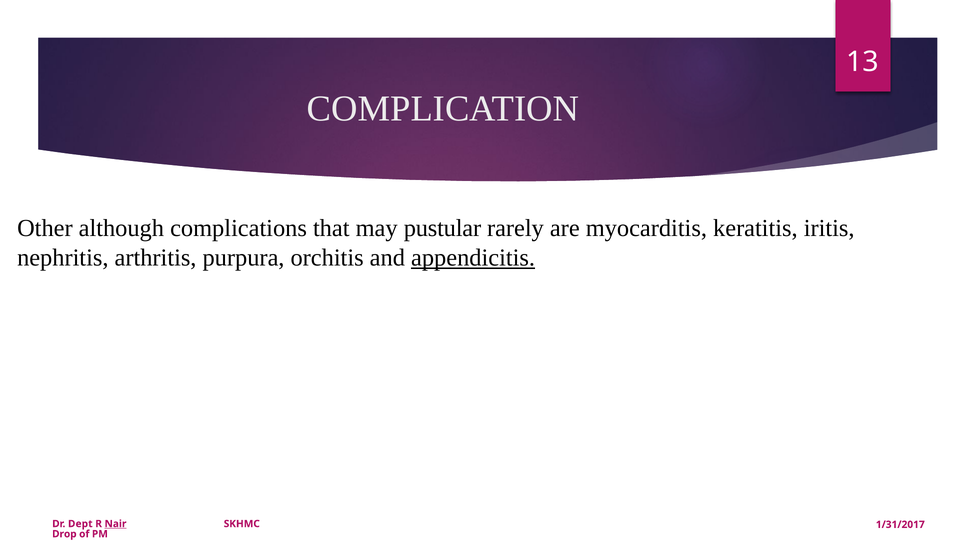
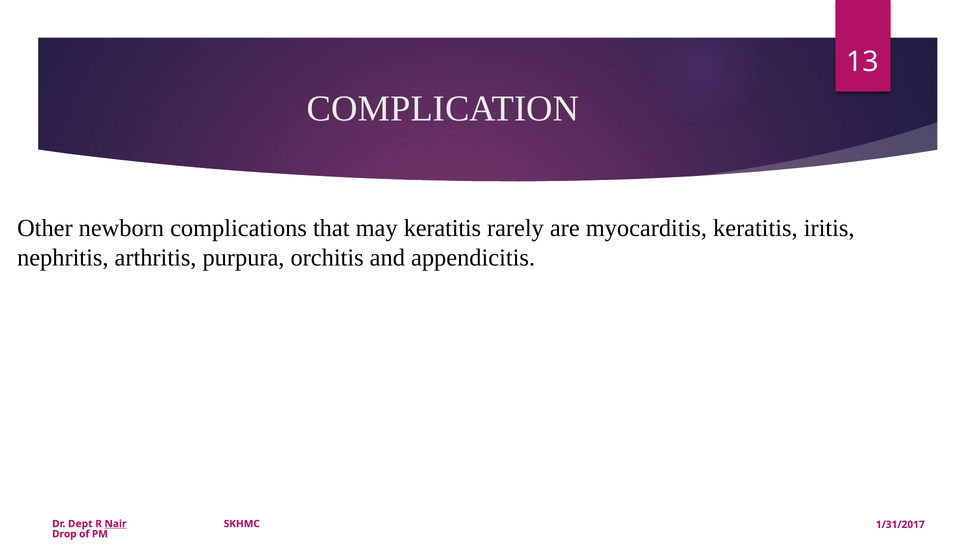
although: although -> newborn
may pustular: pustular -> keratitis
appendicitis underline: present -> none
